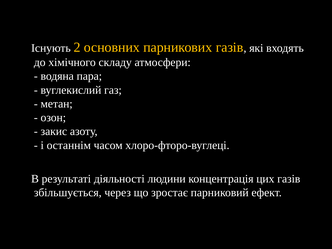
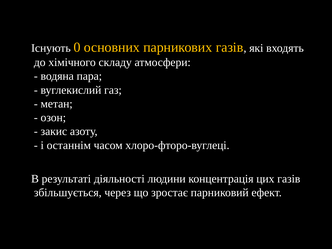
2: 2 -> 0
